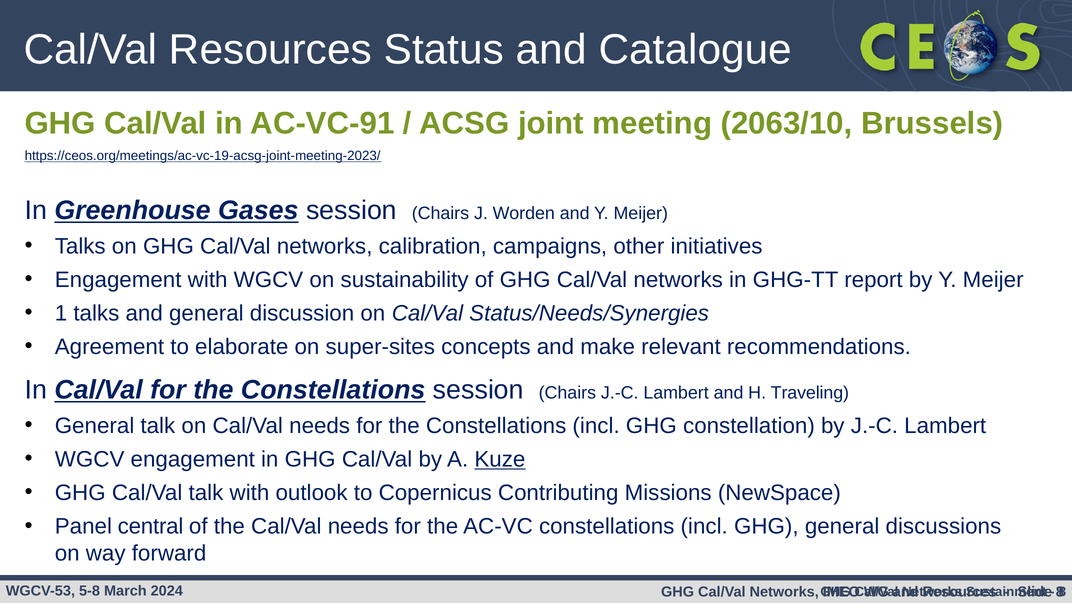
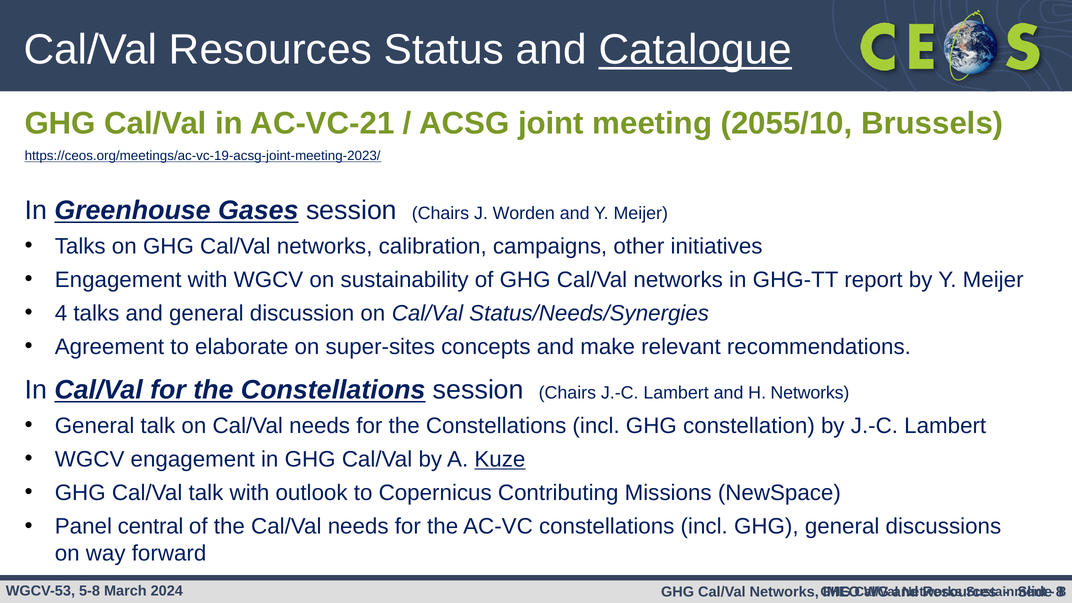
Catalogue underline: none -> present
AC-VC-91: AC-VC-91 -> AC-VC-21
2063/10: 2063/10 -> 2055/10
1: 1 -> 4
H Traveling: Traveling -> Networks
